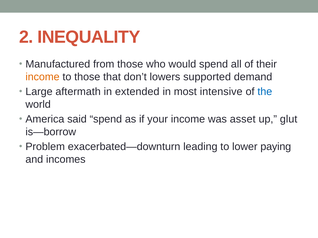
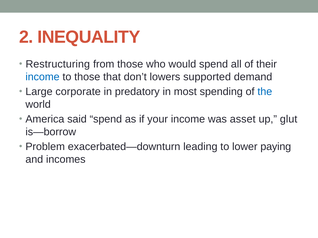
Manufactured: Manufactured -> Restructuring
income at (43, 77) colour: orange -> blue
aftermath: aftermath -> corporate
extended: extended -> predatory
intensive: intensive -> spending
